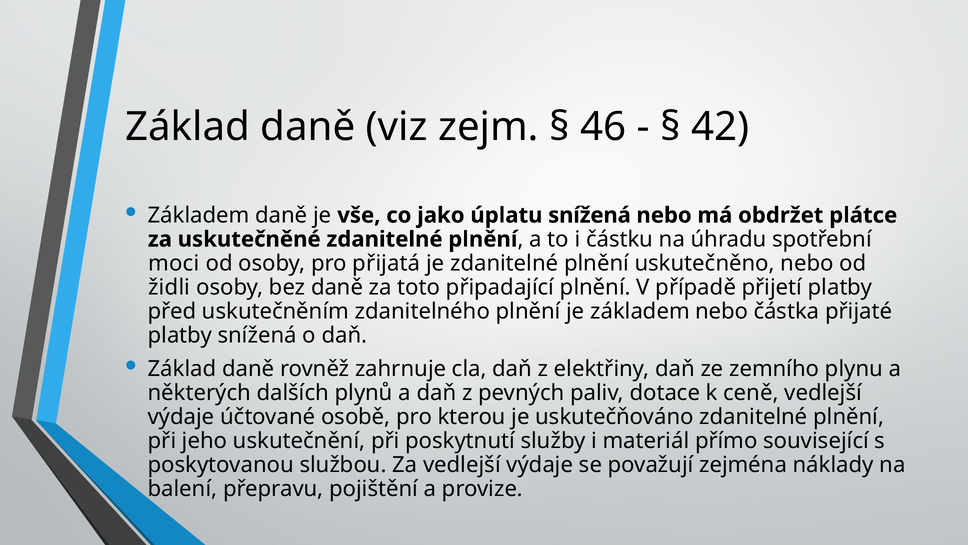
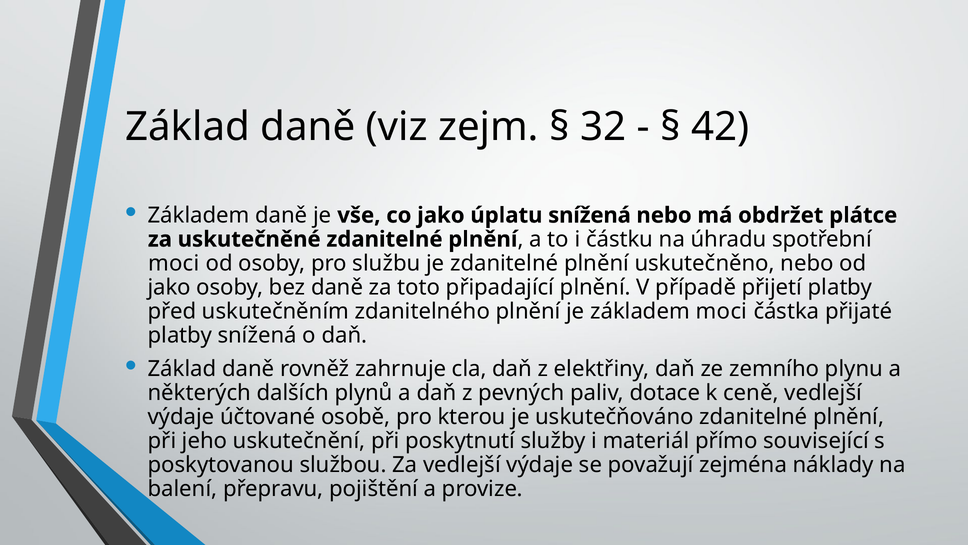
46: 46 -> 32
přijatá: přijatá -> službu
židli at (169, 287): židli -> jako
základem nebo: nebo -> moci
